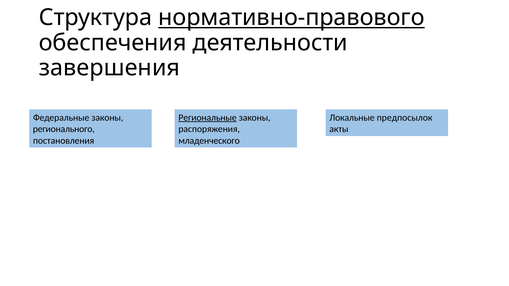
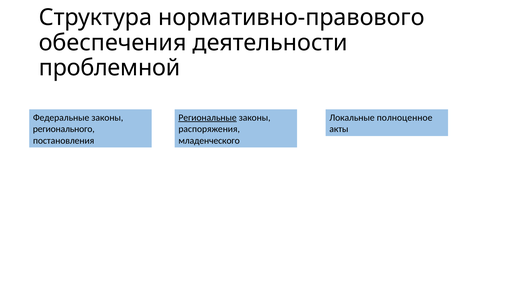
нормативно-правового underline: present -> none
завершения: завершения -> проблемной
предпосылок: предпосылок -> полноценное
